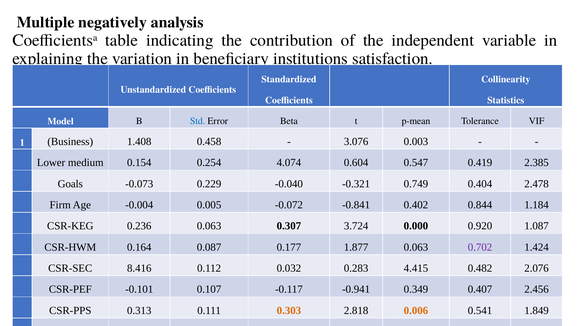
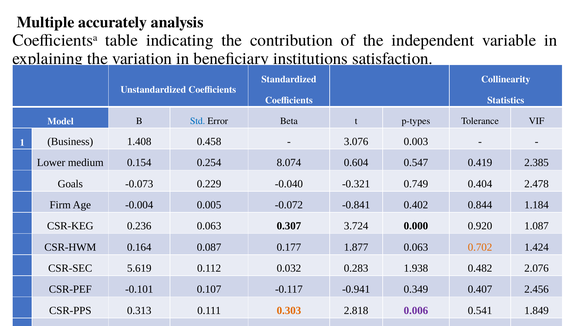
negatively: negatively -> accurately
p-mean: p-mean -> p-types
4.074: 4.074 -> 8.074
0.702 colour: purple -> orange
8.416: 8.416 -> 5.619
4.415: 4.415 -> 1.938
0.006 colour: orange -> purple
